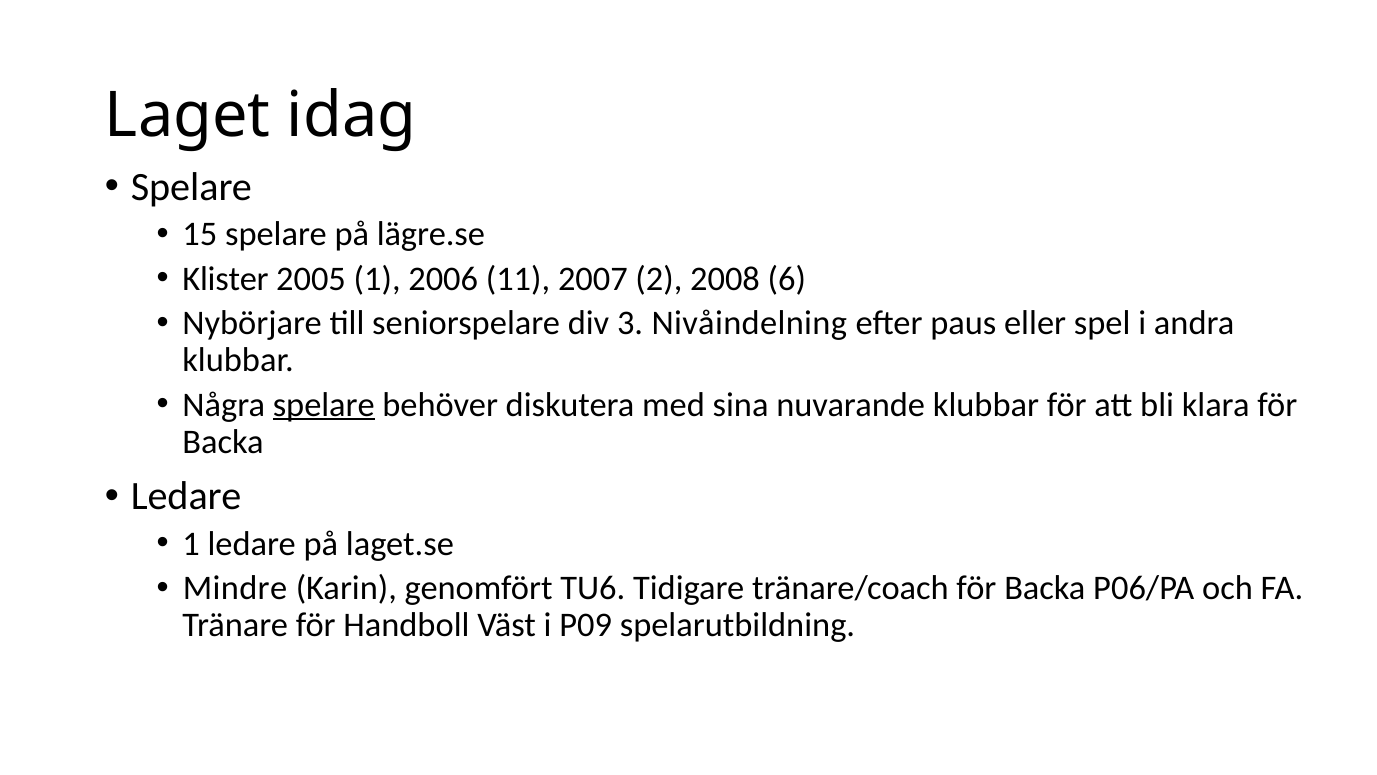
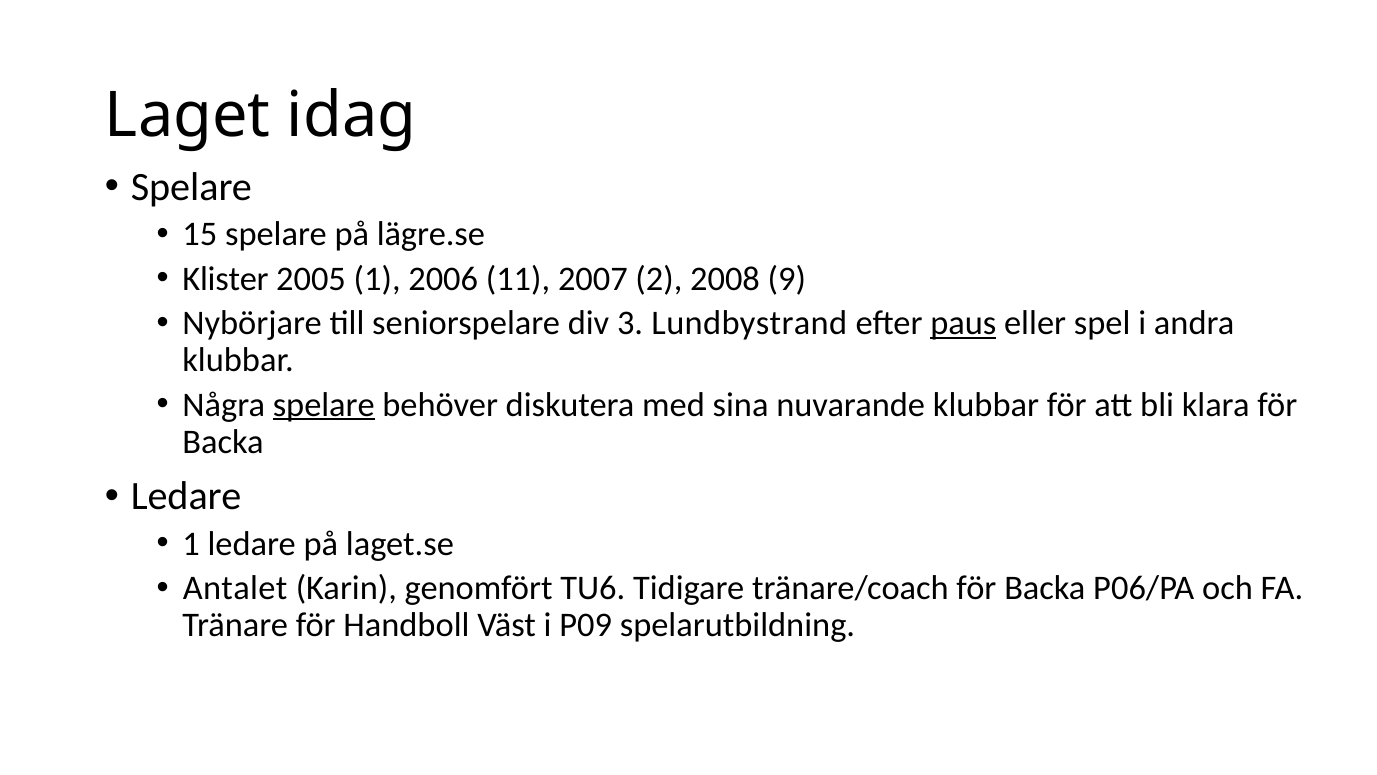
6: 6 -> 9
Nivåindelning: Nivåindelning -> Lundbystrand
paus underline: none -> present
Mindre: Mindre -> Antalet
